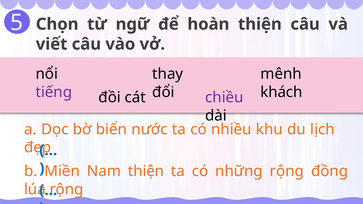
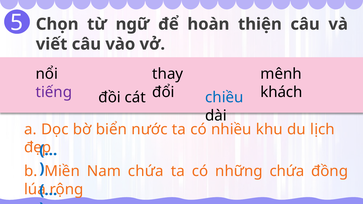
chiều colour: purple -> blue
Nam thiện: thiện -> chứa
những rộng: rộng -> chứa
